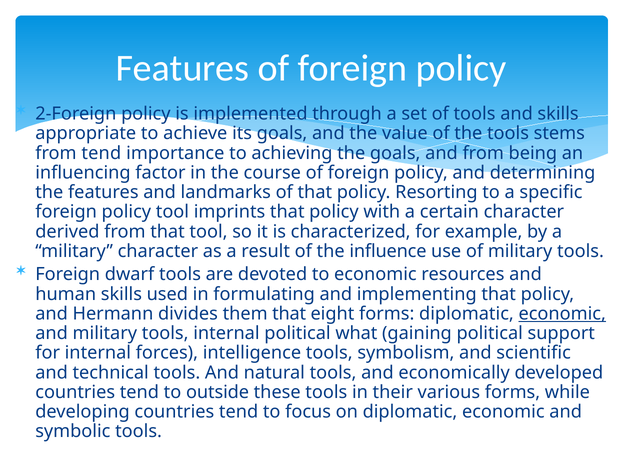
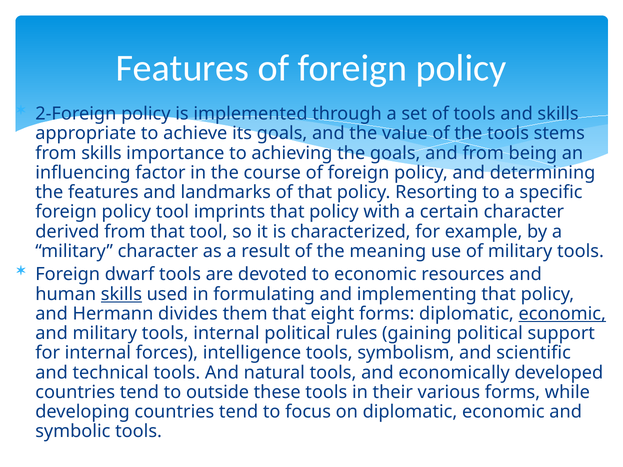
from tend: tend -> skills
influence: influence -> meaning
skills at (121, 294) underline: none -> present
what: what -> rules
